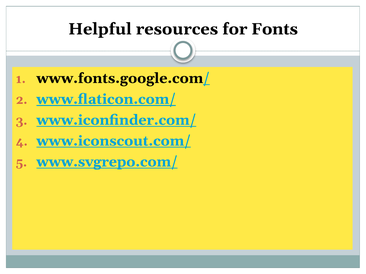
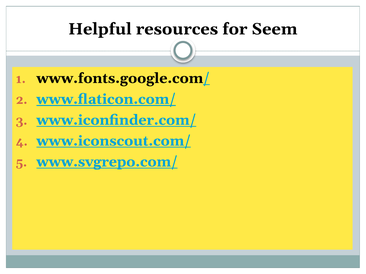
Fonts: Fonts -> Seem
